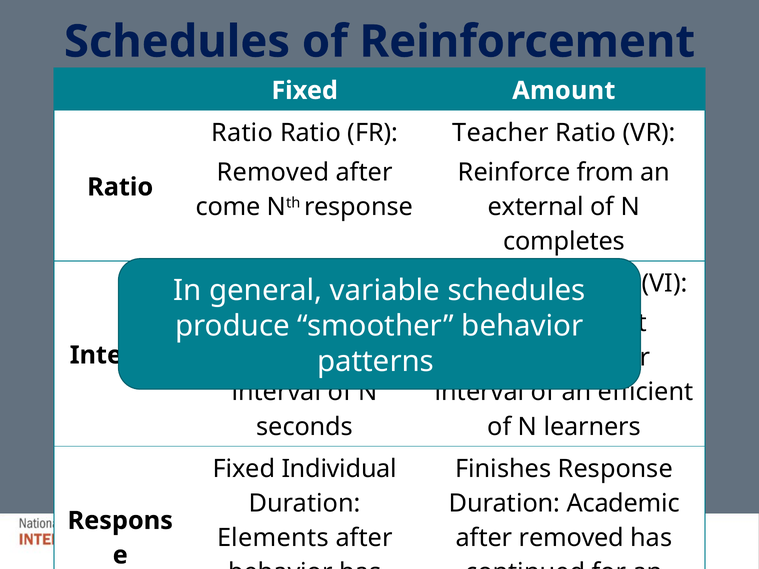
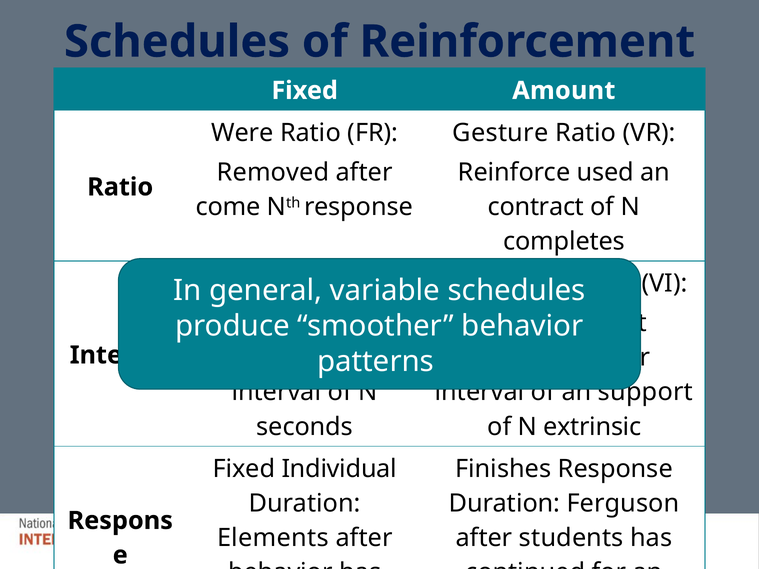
Ratio at (242, 133): Ratio -> Were
Teacher: Teacher -> Gesture
from: from -> used
external: external -> contract
efficient: efficient -> support
learners: learners -> extrinsic
Academic: Academic -> Ferguson
after removed: removed -> students
